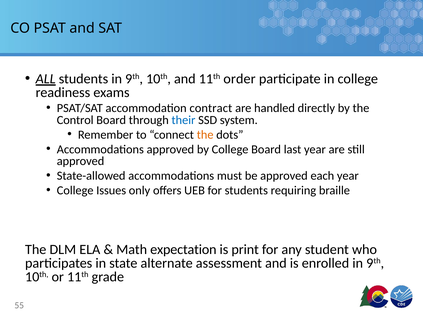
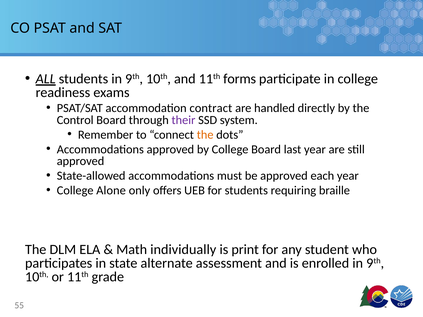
order: order -> forms
their colour: blue -> purple
Issues: Issues -> Alone
expectation: expectation -> individually
